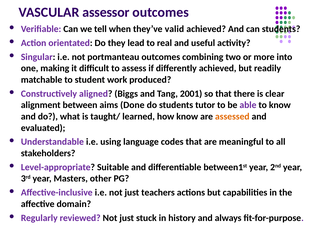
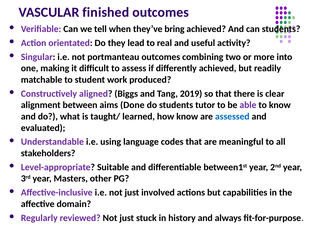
assessor: assessor -> finished
valid: valid -> bring
2001: 2001 -> 2019
assessed colour: orange -> blue
teachers: teachers -> involved
